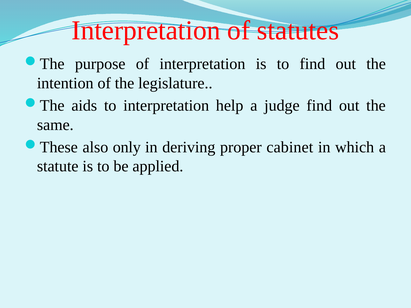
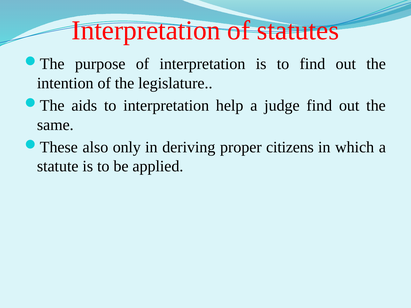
cabinet: cabinet -> citizens
